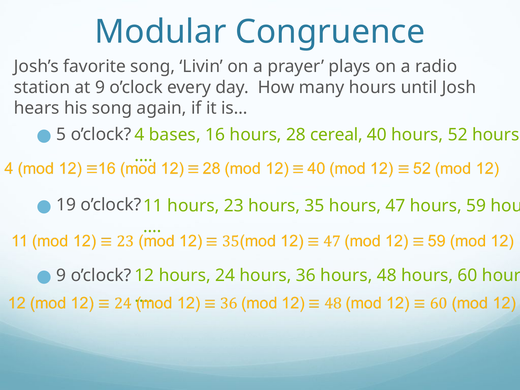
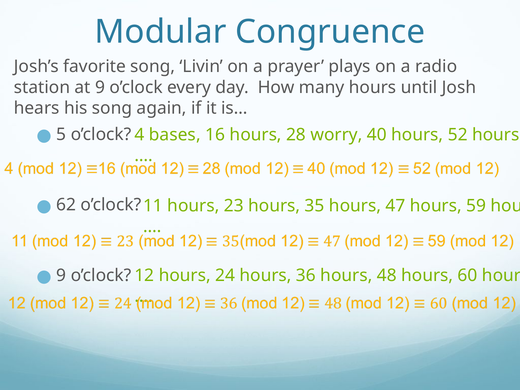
cereal: cereal -> worry
19: 19 -> 62
